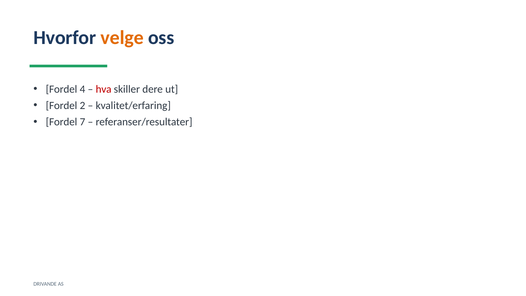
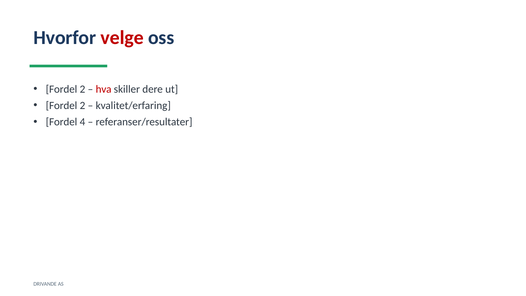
velge colour: orange -> red
4 at (82, 89): 4 -> 2
7: 7 -> 4
